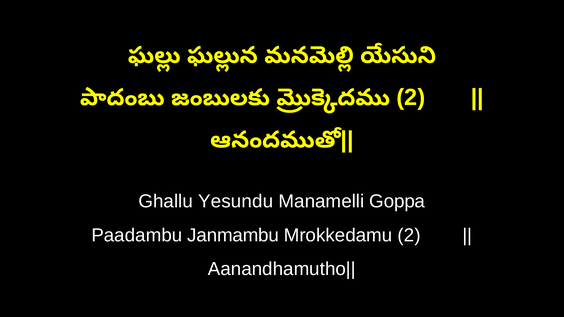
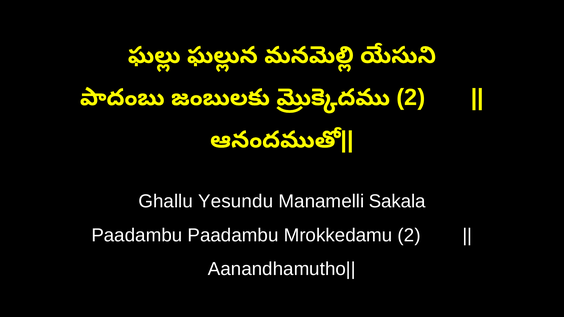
Goppa: Goppa -> Sakala
Paadambu Janmambu: Janmambu -> Paadambu
